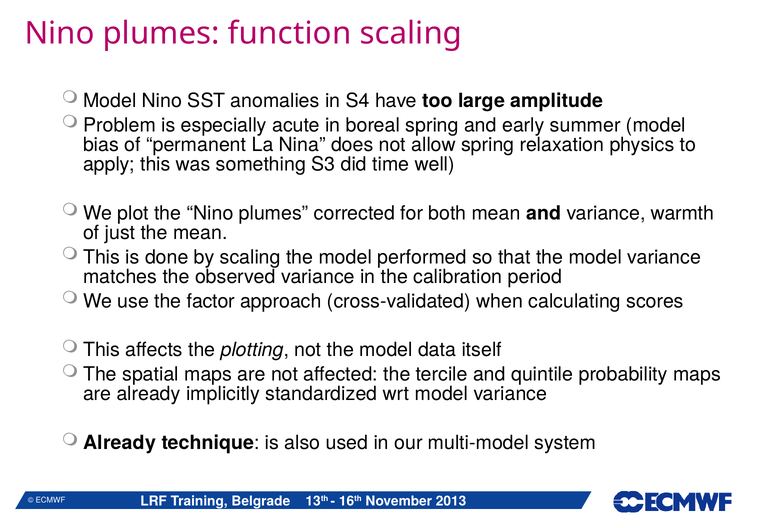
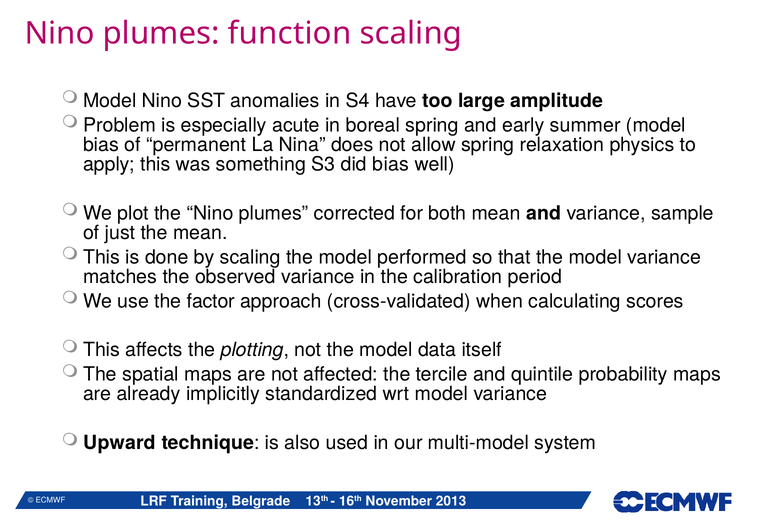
did time: time -> bias
warmth: warmth -> sample
Already at (120, 443): Already -> Upward
